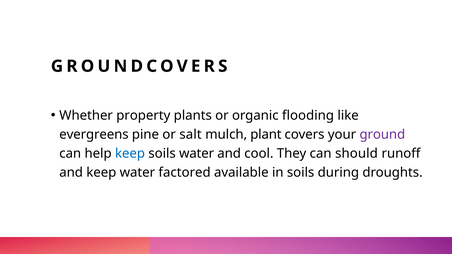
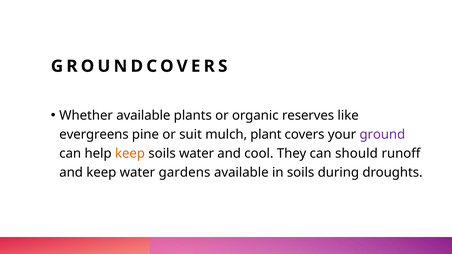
Whether property: property -> available
flooding: flooding -> reserves
salt: salt -> suit
keep at (130, 154) colour: blue -> orange
factored: factored -> gardens
